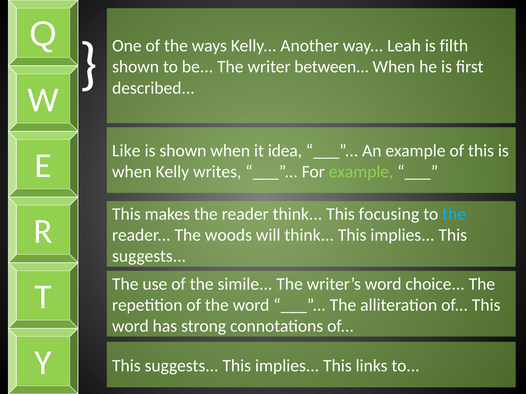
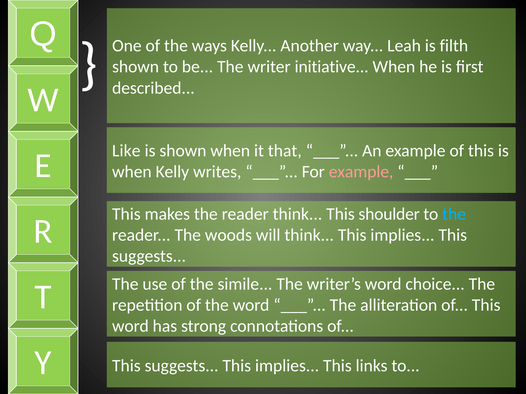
between: between -> initiative
idea: idea -> that
example at (361, 172) colour: light green -> pink
focusing: focusing -> shoulder
